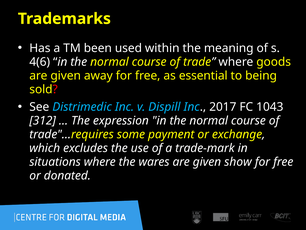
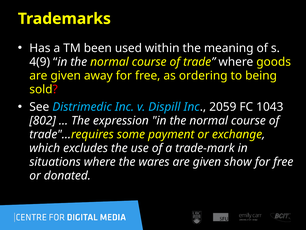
4(6: 4(6 -> 4(9
essential: essential -> ordering
2017: 2017 -> 2059
312: 312 -> 802
